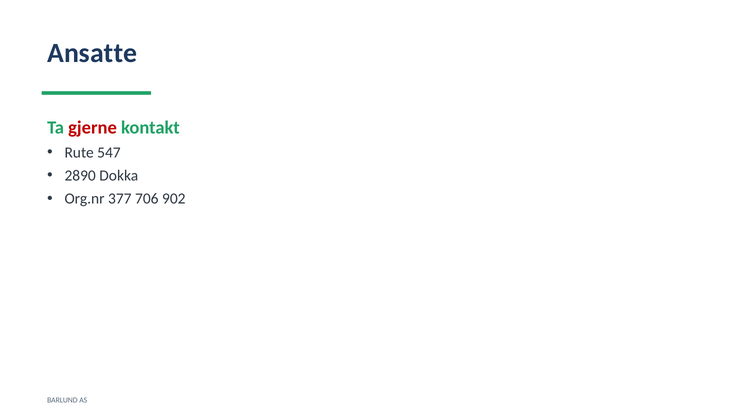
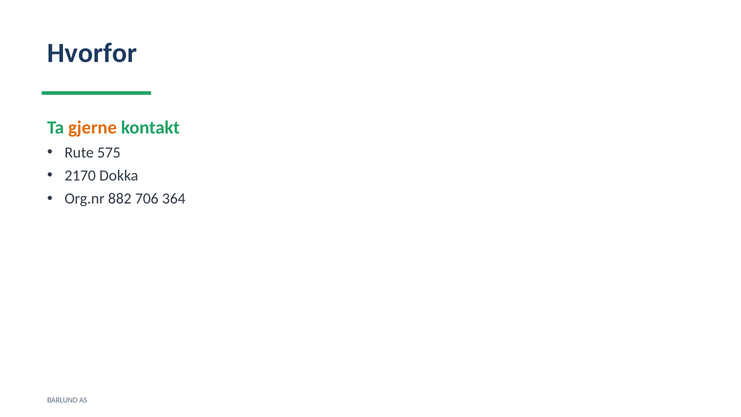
Ansatte: Ansatte -> Hvorfor
gjerne colour: red -> orange
547: 547 -> 575
2890: 2890 -> 2170
377: 377 -> 882
902: 902 -> 364
